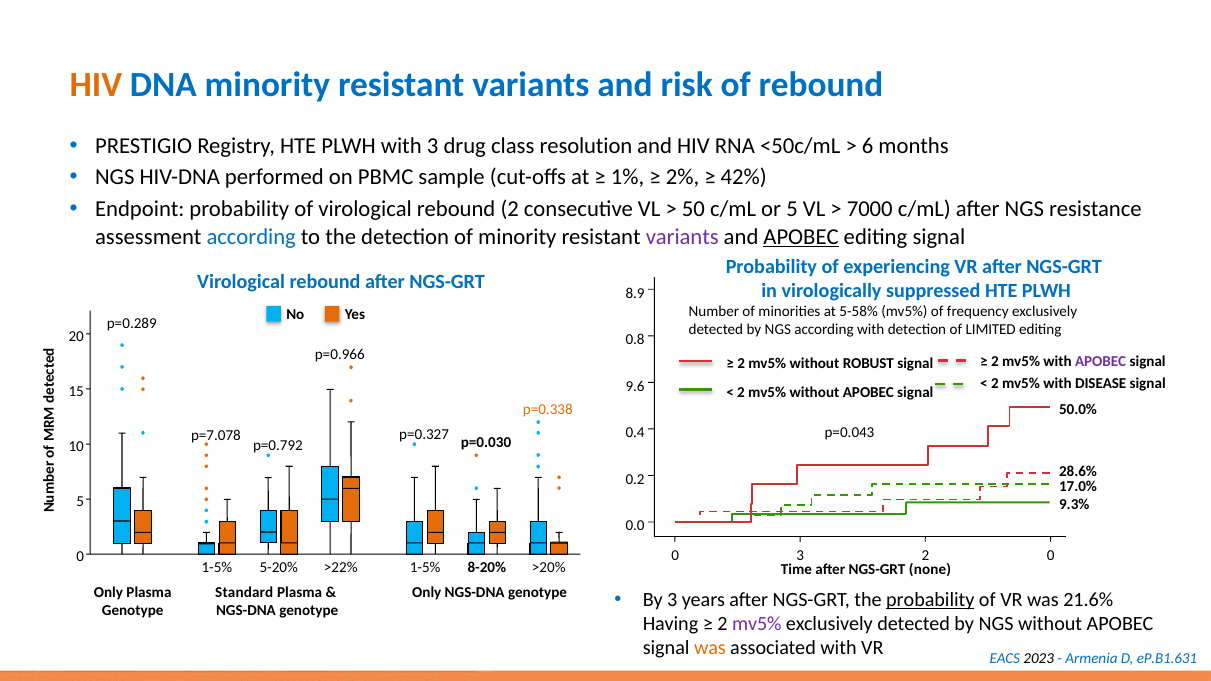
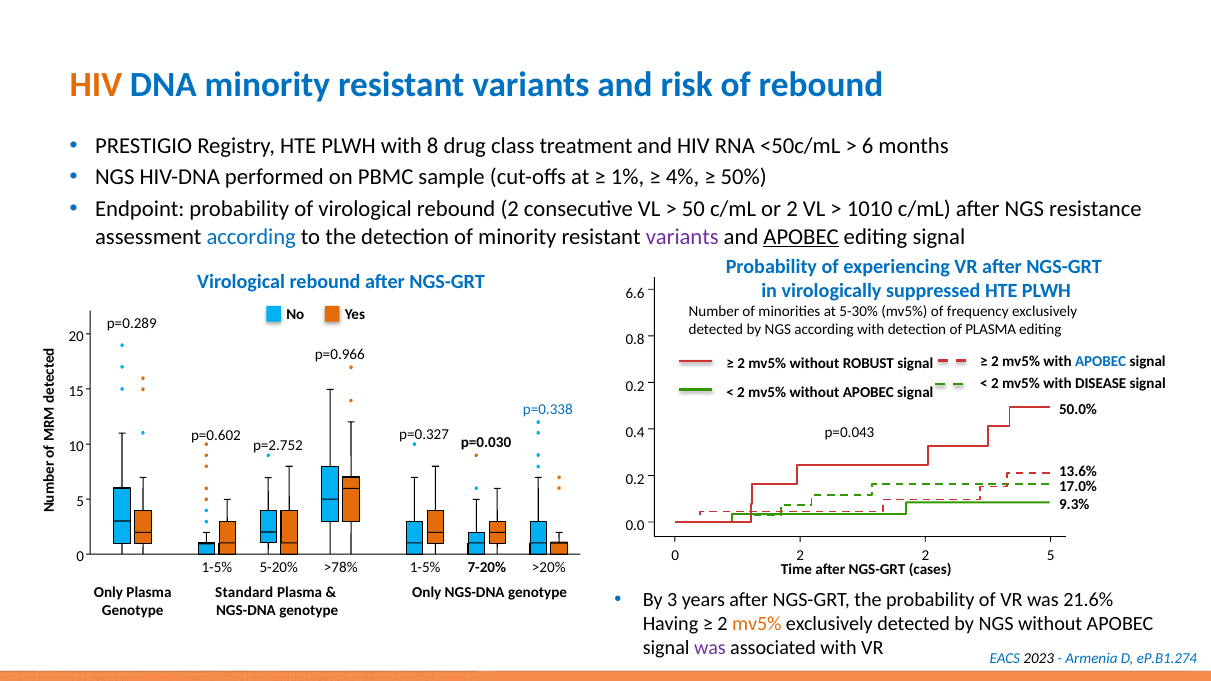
with 3: 3 -> 8
resolution: resolution -> treatment
2%: 2% -> 4%
42%: 42% -> 50%
or 5: 5 -> 2
7000: 7000 -> 1010
8.9: 8.9 -> 6.6
5-58%: 5-58% -> 5-30%
of LIMITED: LIMITED -> PLASMA
APOBEC at (1101, 362) colour: purple -> blue
9.6 at (635, 386): 9.6 -> 0.2
p=0.338 colour: orange -> blue
p=7.078: p=7.078 -> p=0.602
p=0.792: p=0.792 -> p=2.752
28.6%: 28.6% -> 13.6%
0 3: 3 -> 2
2 0: 0 -> 5
>22%: >22% -> >78%
8-20%: 8-20% -> 7-20%
none: none -> cases
probability at (930, 600) underline: present -> none
mv5% at (757, 624) colour: purple -> orange
was at (710, 648) colour: orange -> purple
eP.B1.631: eP.B1.631 -> eP.B1.274
